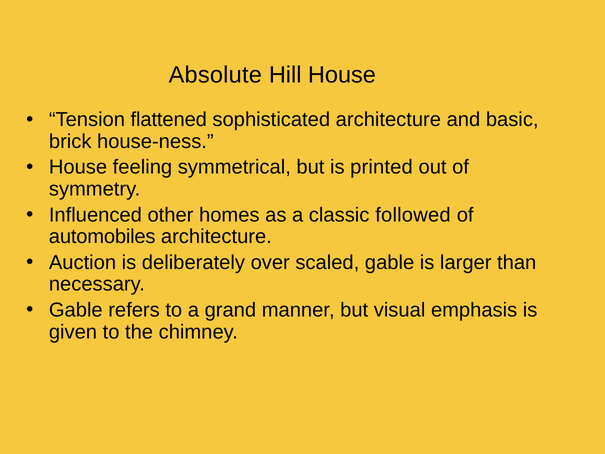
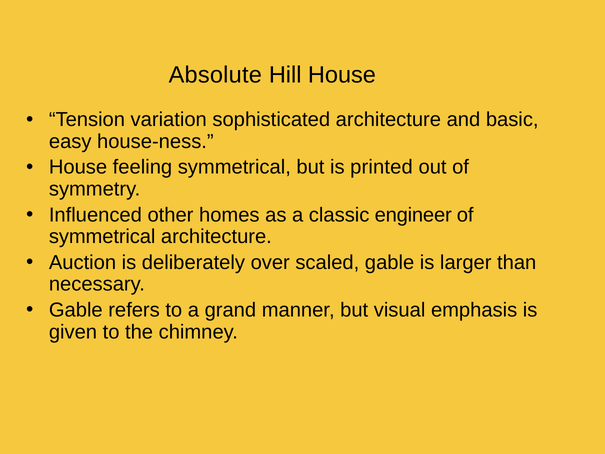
flattened: flattened -> variation
brick: brick -> easy
followed: followed -> engineer
automobiles at (102, 237): automobiles -> symmetrical
